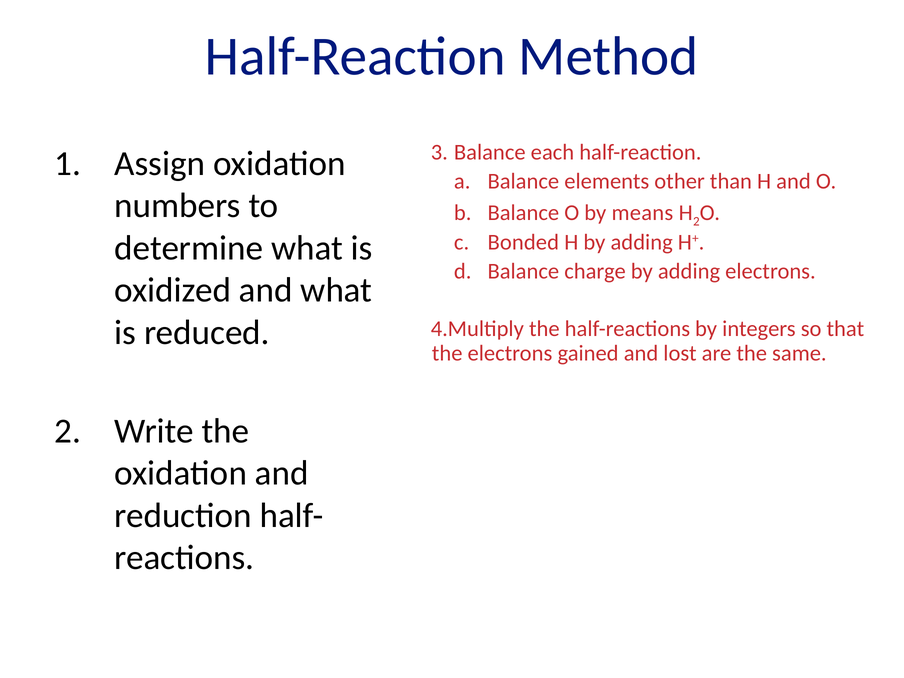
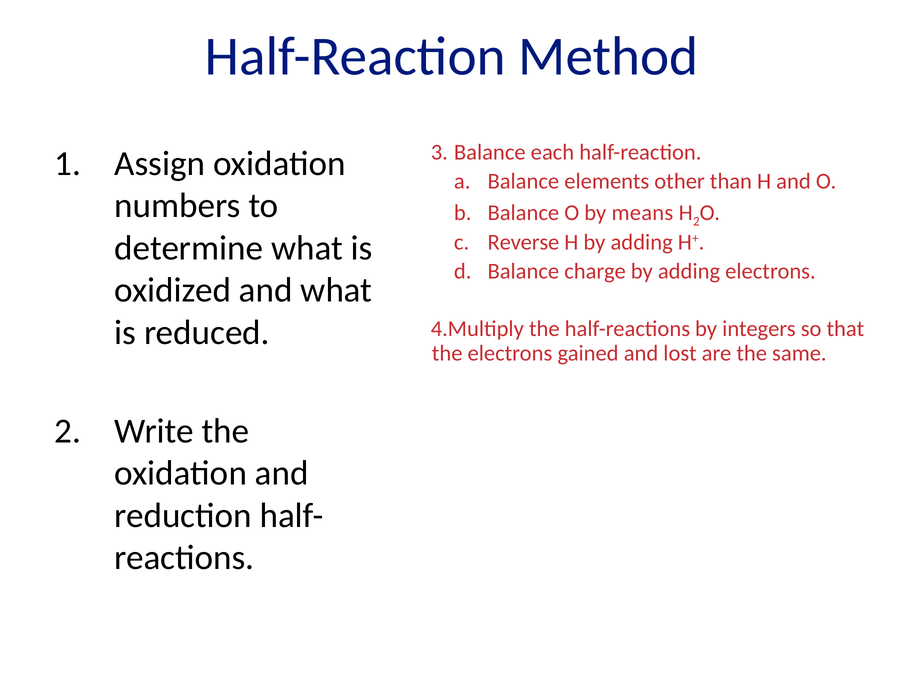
Bonded: Bonded -> Reverse
